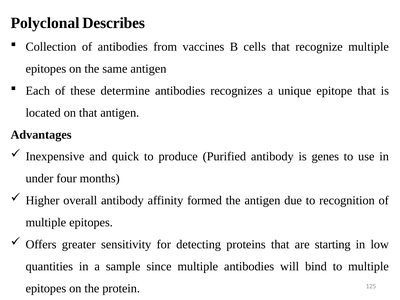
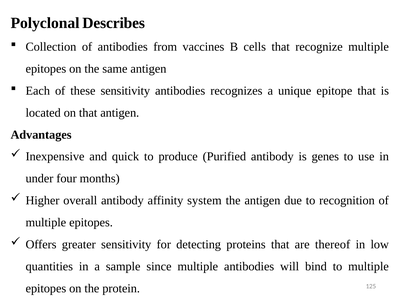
these determine: determine -> sensitivity
formed: formed -> system
starting: starting -> thereof
